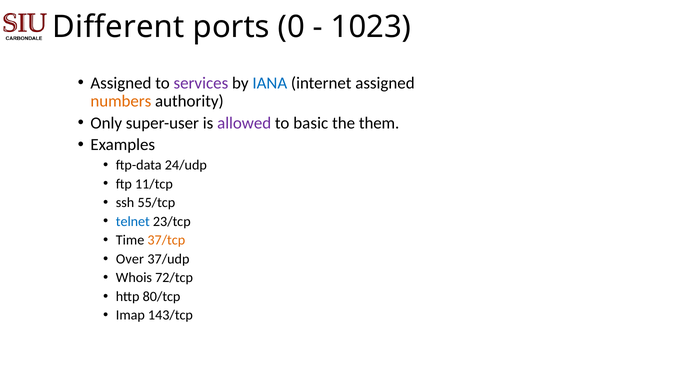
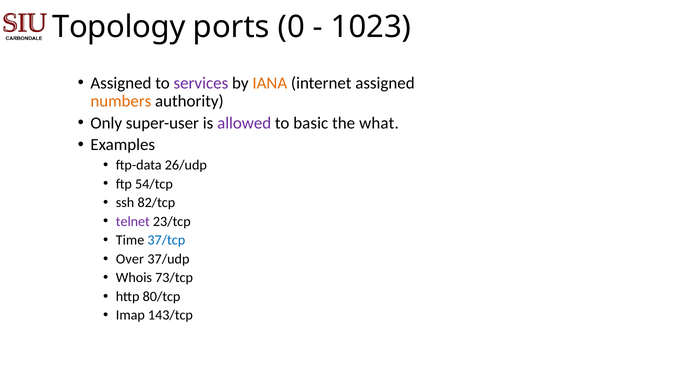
Different: Different -> Topology
IANA colour: blue -> orange
them: them -> what
24/udp: 24/udp -> 26/udp
11/tcp: 11/tcp -> 54/tcp
55/tcp: 55/tcp -> 82/tcp
telnet colour: blue -> purple
37/tcp colour: orange -> blue
72/tcp: 72/tcp -> 73/tcp
